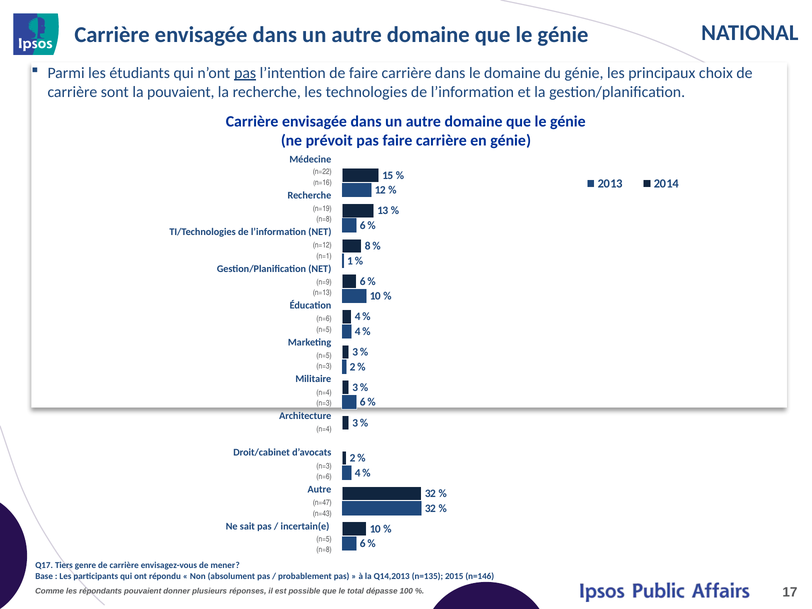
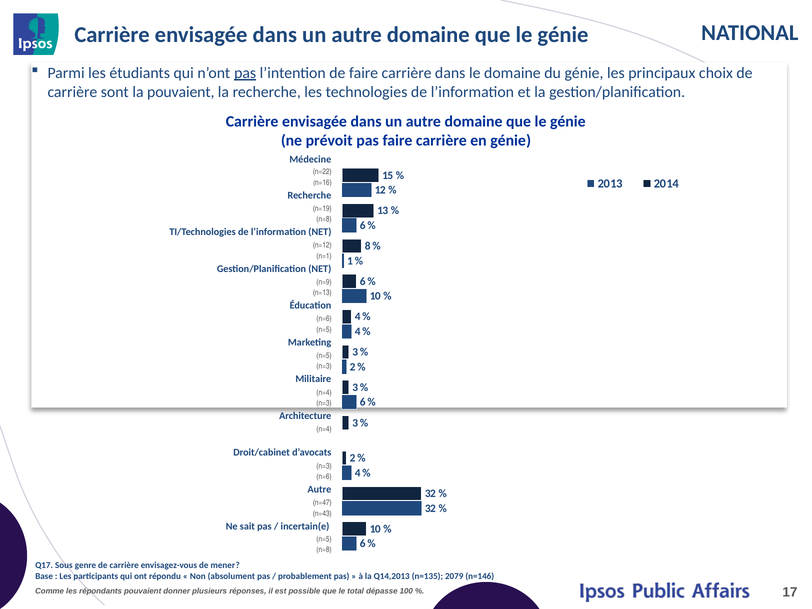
Tiers: Tiers -> Sous
2015: 2015 -> 2079
